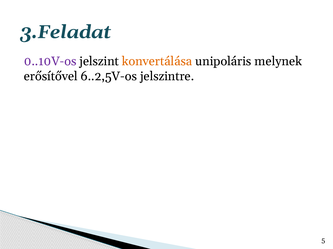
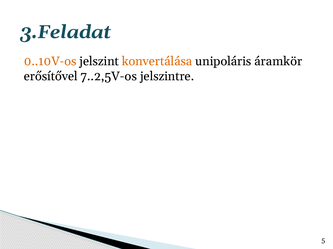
0..10V-os colour: purple -> orange
melynek: melynek -> áramkör
6..2,5V-os: 6..2,5V-os -> 7..2,5V-os
